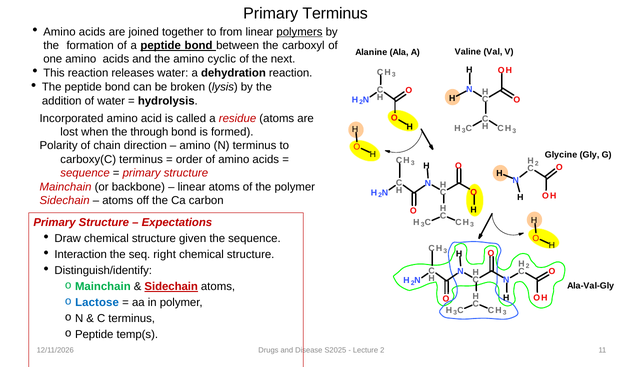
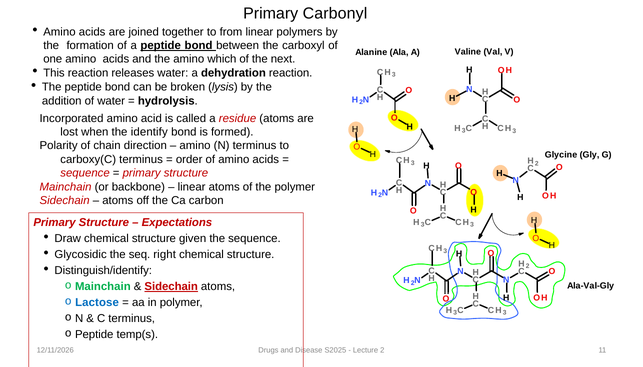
Primary Terminus: Terminus -> Carbonyl
polymers underline: present -> none
cyclic: cyclic -> which
through: through -> identify
Interaction: Interaction -> Glycosidic
